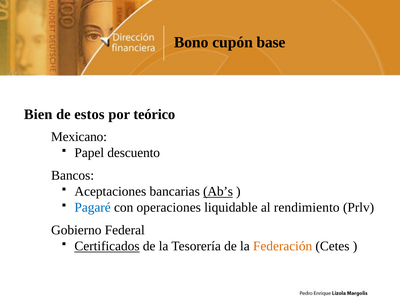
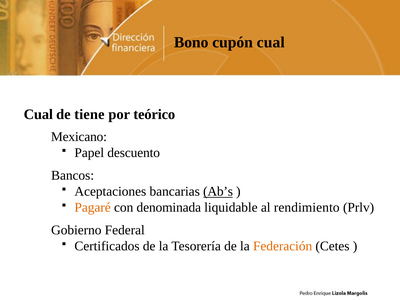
cupón base: base -> cual
Bien at (38, 114): Bien -> Cual
estos: estos -> tiene
Pagaré colour: blue -> orange
operaciones: operaciones -> denominada
Certificados underline: present -> none
